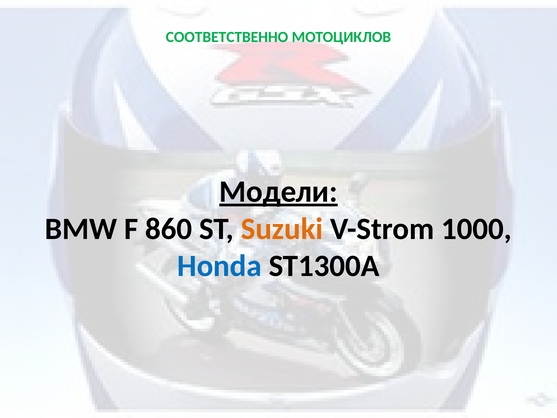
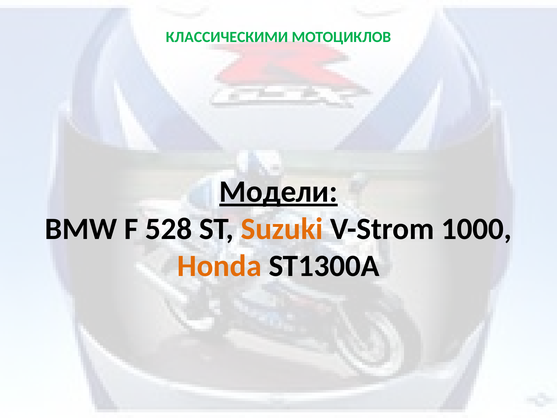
СООТВЕТСТВЕННО: СООТВЕТСТВЕННО -> КЛАССИЧЕСКИМИ
860: 860 -> 528
Honda colour: blue -> orange
